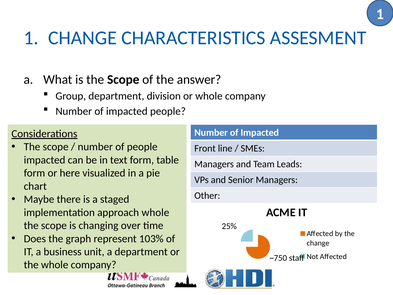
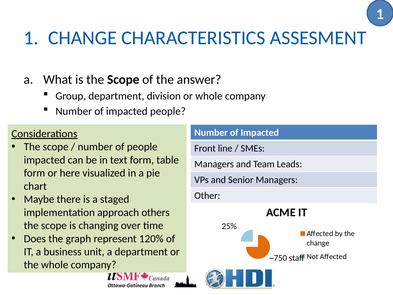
approach whole: whole -> others
103%: 103% -> 120%
